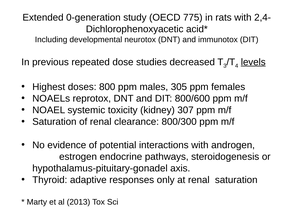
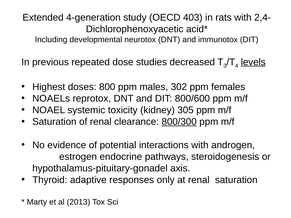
0-generation: 0-generation -> 4-generation
775: 775 -> 403
305: 305 -> 302
307: 307 -> 305
800/300 underline: none -> present
